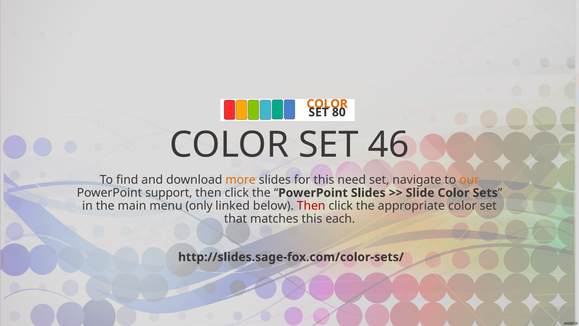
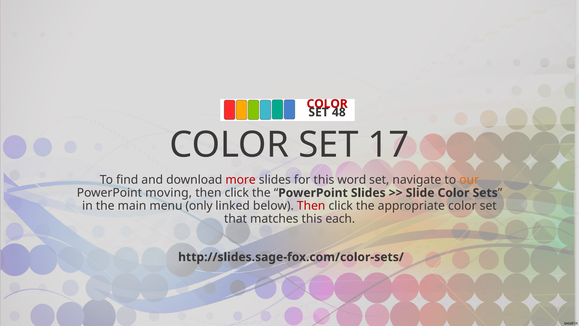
COLOR at (327, 104) colour: orange -> red
80: 80 -> 48
46: 46 -> 17
more colour: orange -> red
need: need -> word
support: support -> moving
